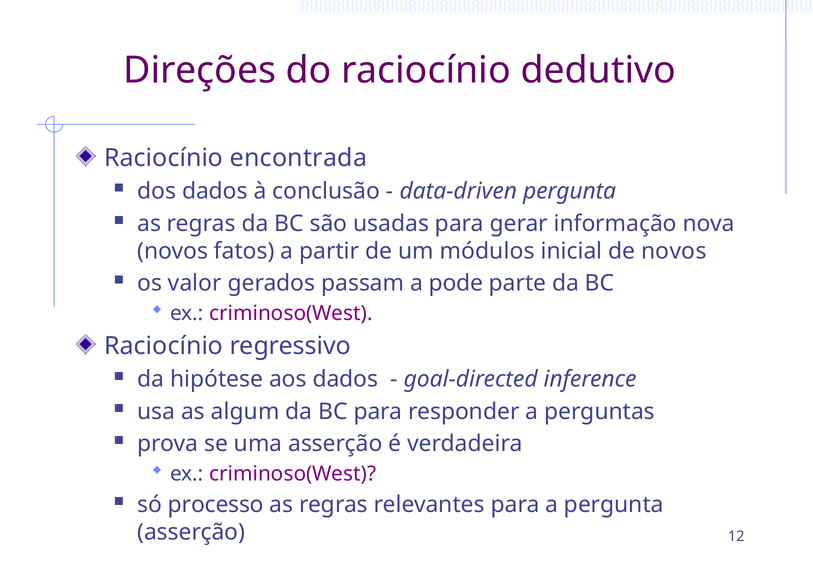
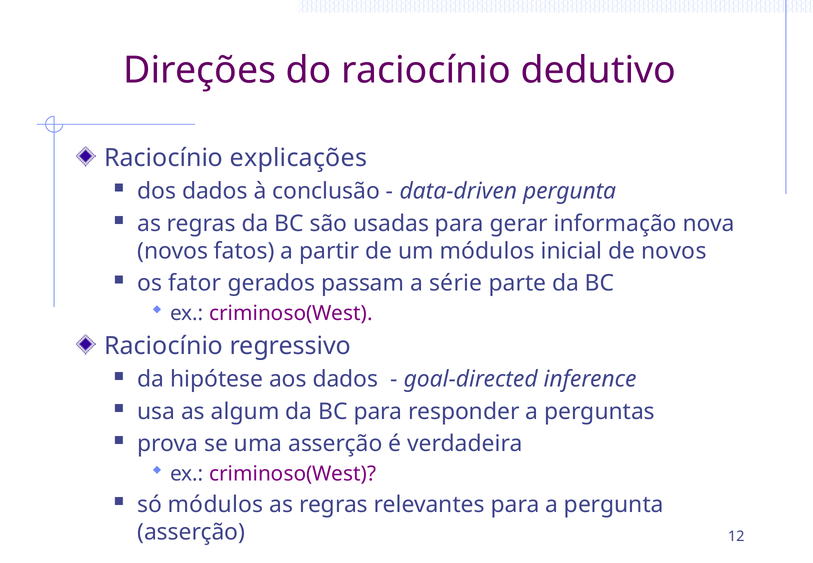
encontrada: encontrada -> explicações
valor: valor -> fator
pode: pode -> série
só processo: processo -> módulos
